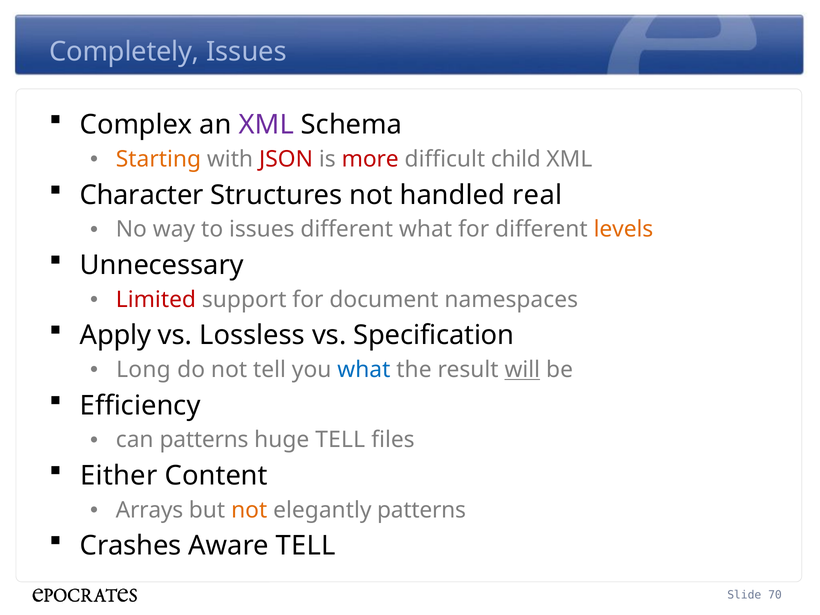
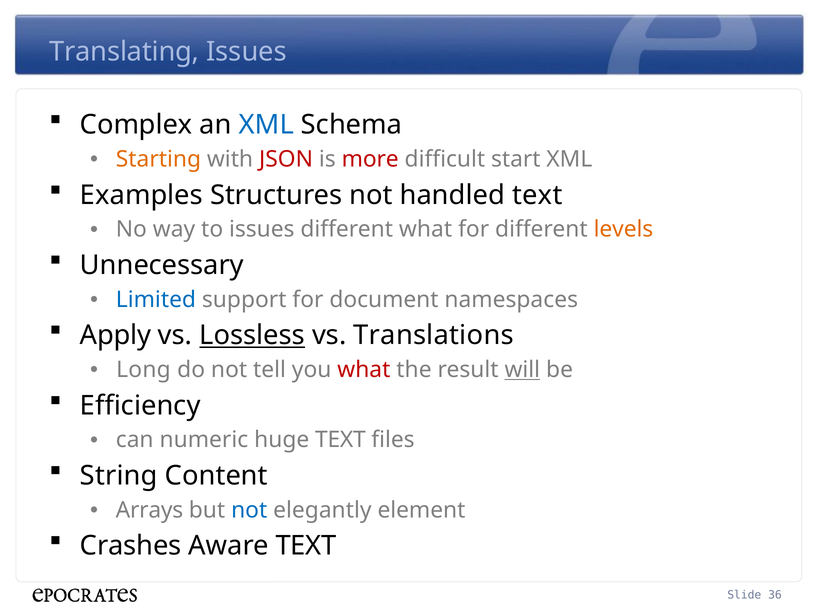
Completely: Completely -> Translating
XML at (266, 125) colour: purple -> blue
child: child -> start
Character: Character -> Examples
handled real: real -> text
Limited colour: red -> blue
Lossless underline: none -> present
Specification: Specification -> Translations
what at (364, 370) colour: blue -> red
can patterns: patterns -> numeric
huge TELL: TELL -> TEXT
Either: Either -> String
not at (249, 510) colour: orange -> blue
elegantly patterns: patterns -> element
Aware TELL: TELL -> TEXT
70: 70 -> 36
